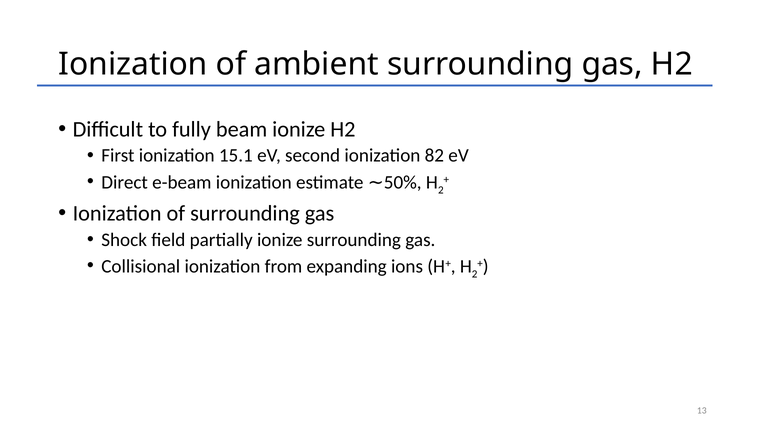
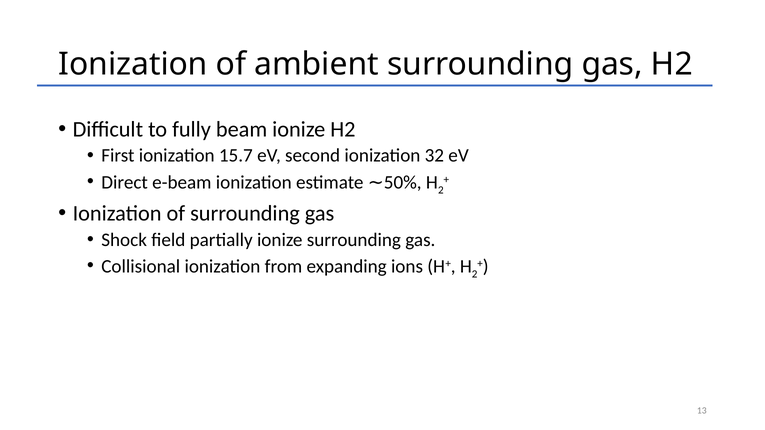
15.1: 15.1 -> 15.7
82: 82 -> 32
